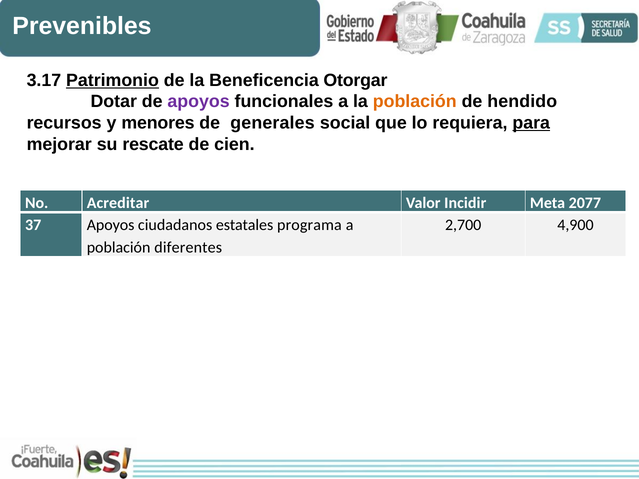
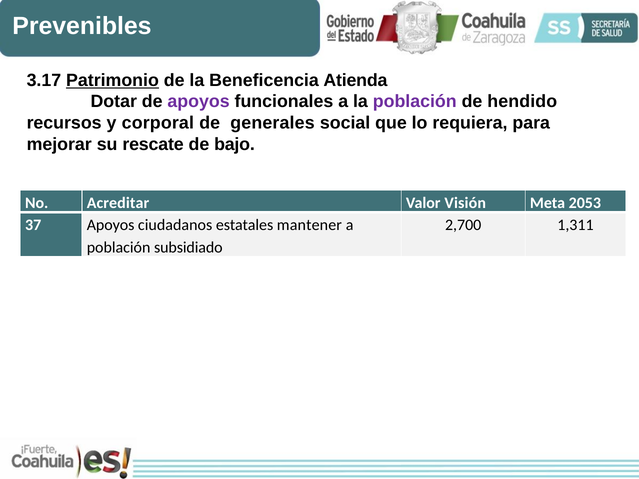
Otorgar: Otorgar -> Atienda
población at (415, 102) colour: orange -> purple
menores: menores -> corporal
para underline: present -> none
cien: cien -> bajo
Incidir: Incidir -> Visión
2077: 2077 -> 2053
programa: programa -> mantener
4,900: 4,900 -> 1,311
diferentes: diferentes -> subsidiado
